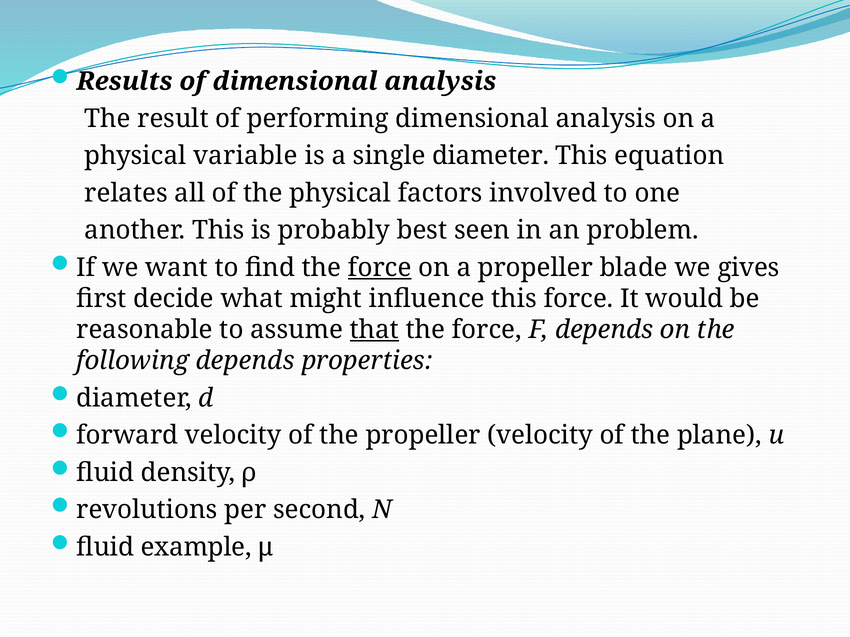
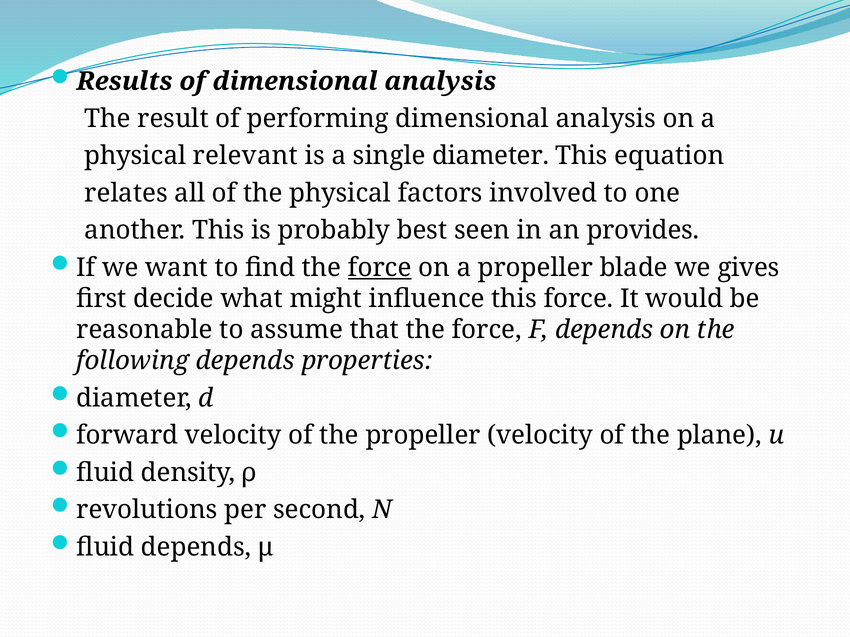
variable: variable -> relevant
problem: problem -> provides
that underline: present -> none
fluid example: example -> depends
